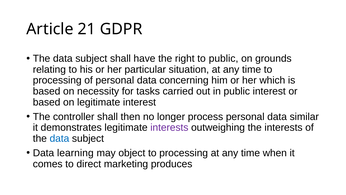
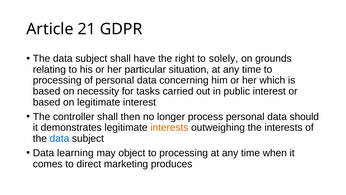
to public: public -> solely
similar: similar -> should
interests at (169, 127) colour: purple -> orange
